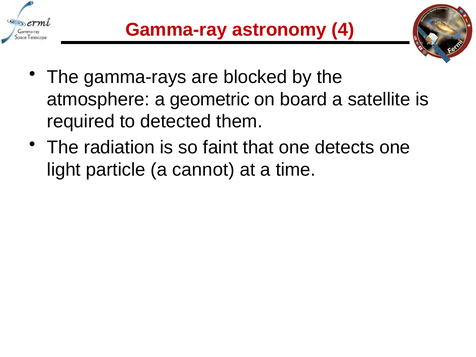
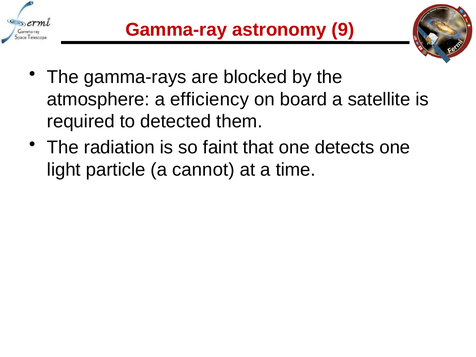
4: 4 -> 9
geometric: geometric -> efficiency
